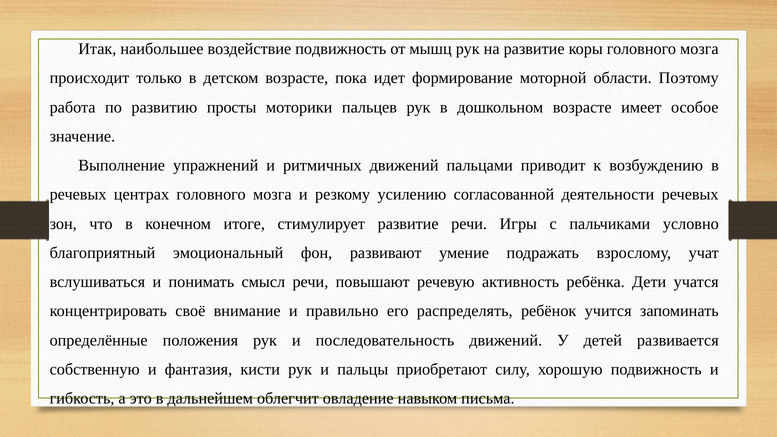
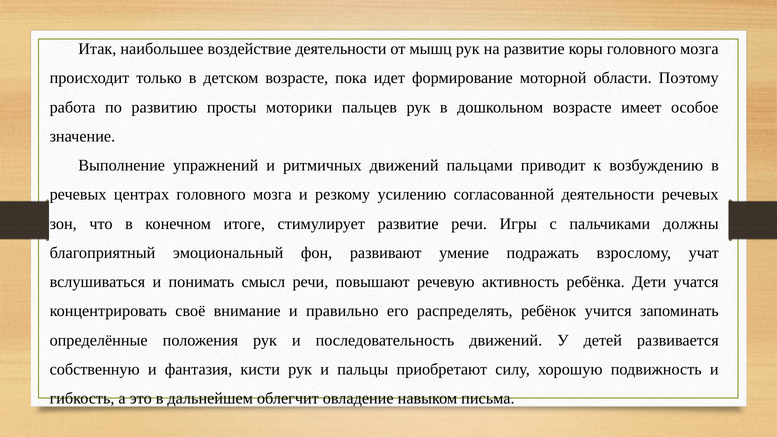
воздействие подвижность: подвижность -> деятельности
условно: условно -> должны
